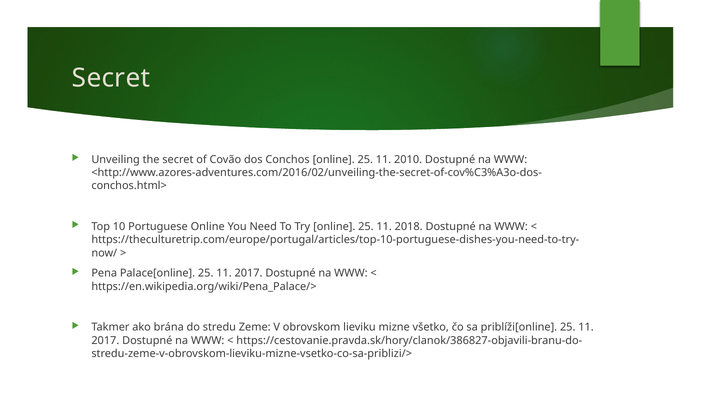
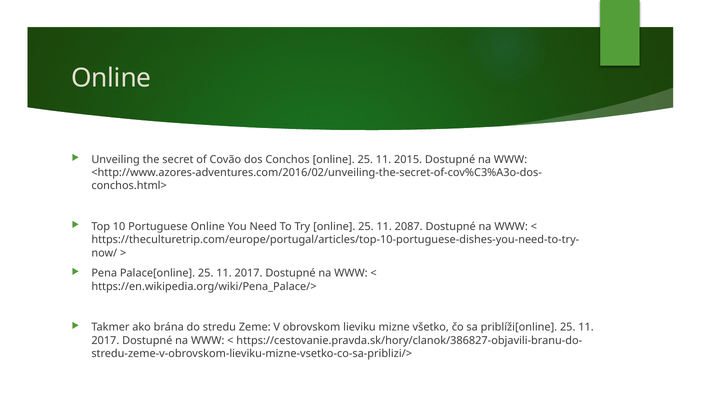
Secret at (111, 78): Secret -> Online
2010: 2010 -> 2015
2018: 2018 -> 2087
